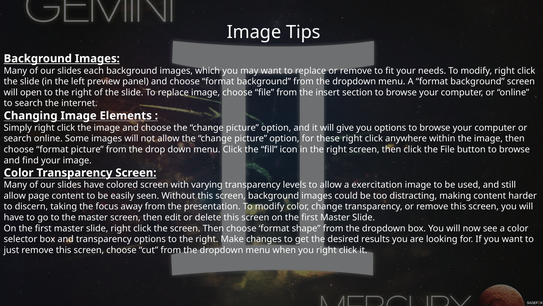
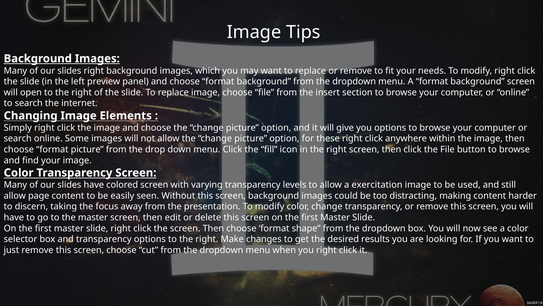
slides each: each -> right
